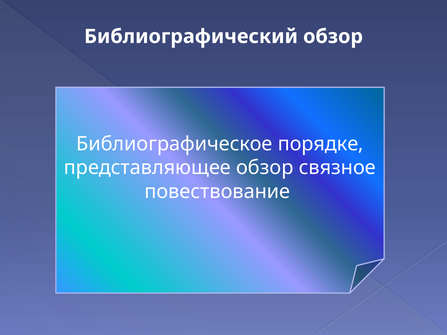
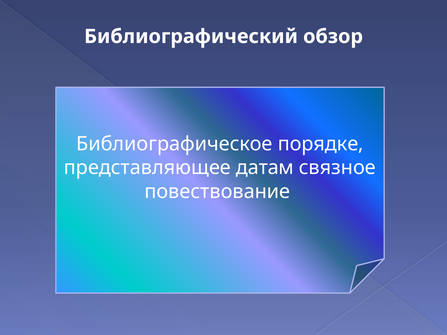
представляющее обзор: обзор -> датам
